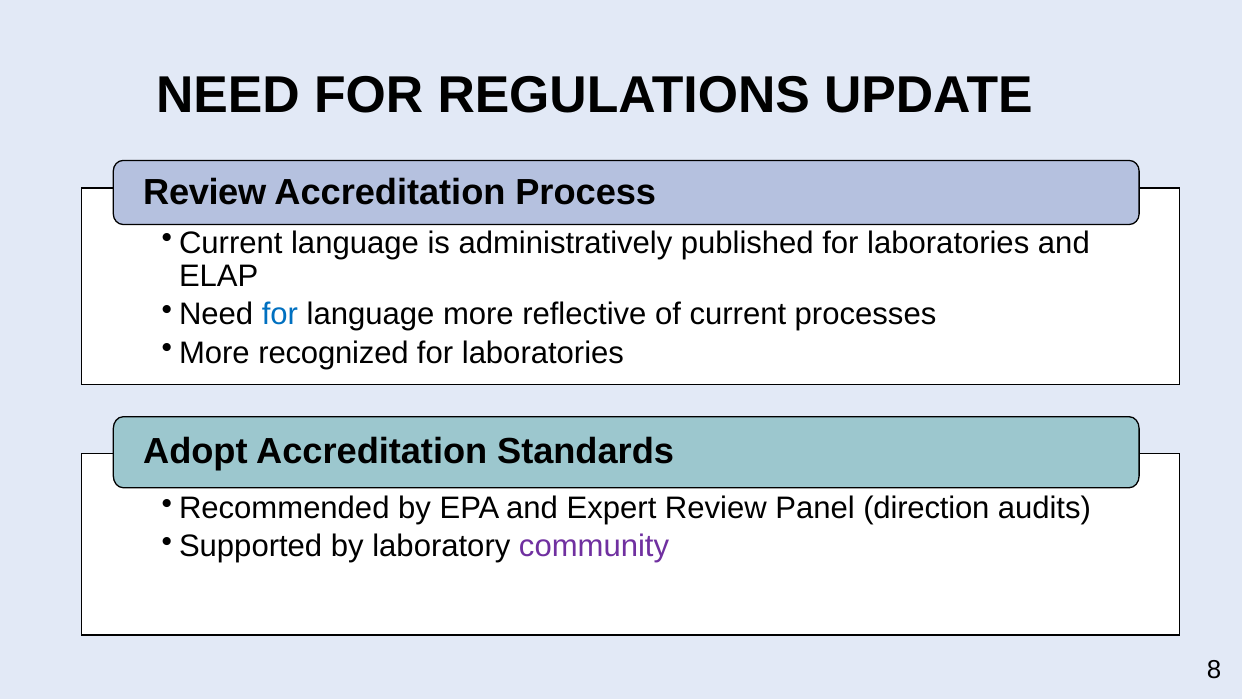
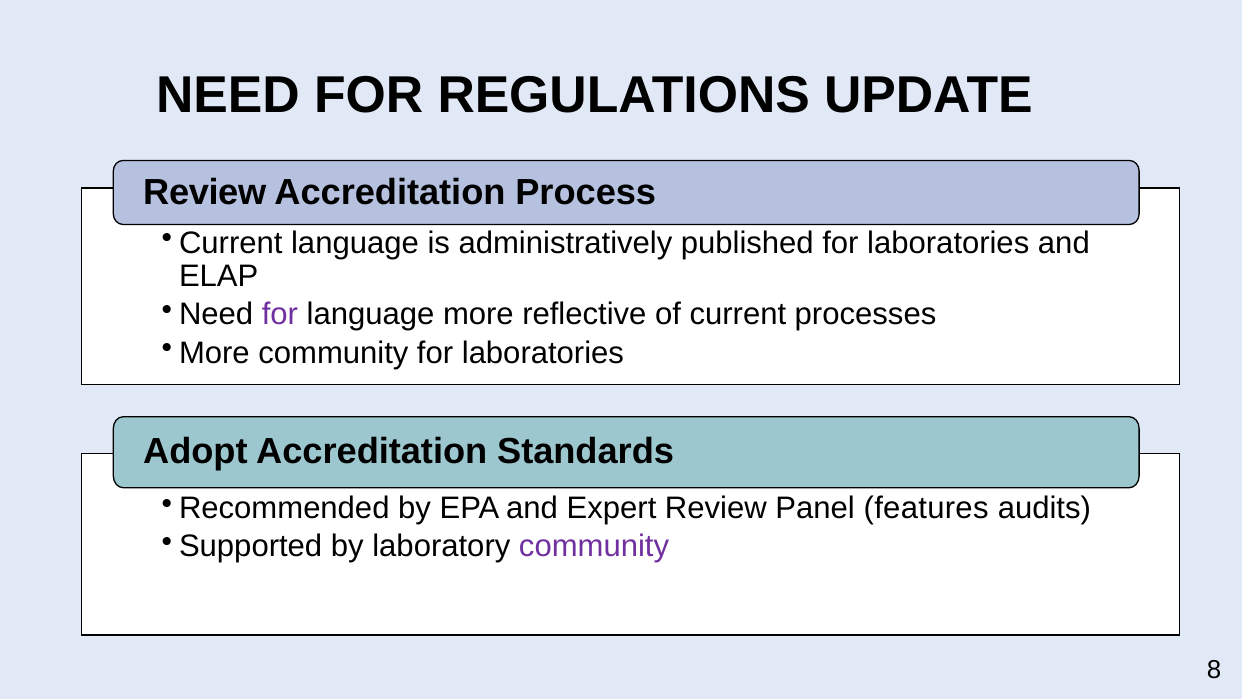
for at (280, 314) colour: blue -> purple
More recognized: recognized -> community
direction: direction -> features
